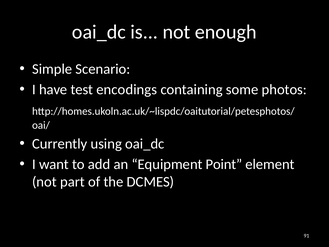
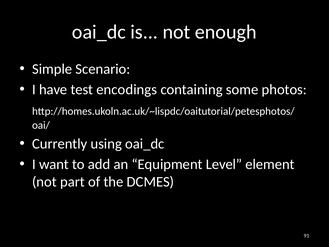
Point: Point -> Level
